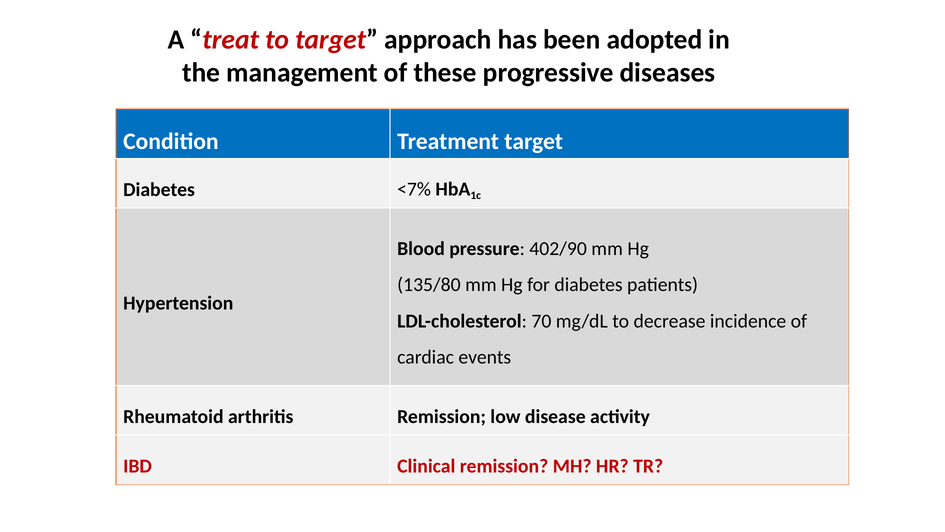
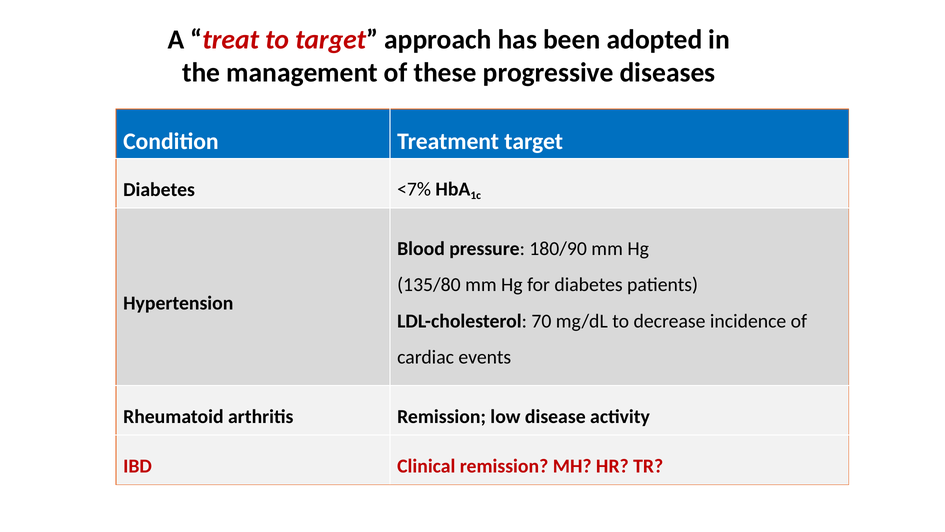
402/90: 402/90 -> 180/90
